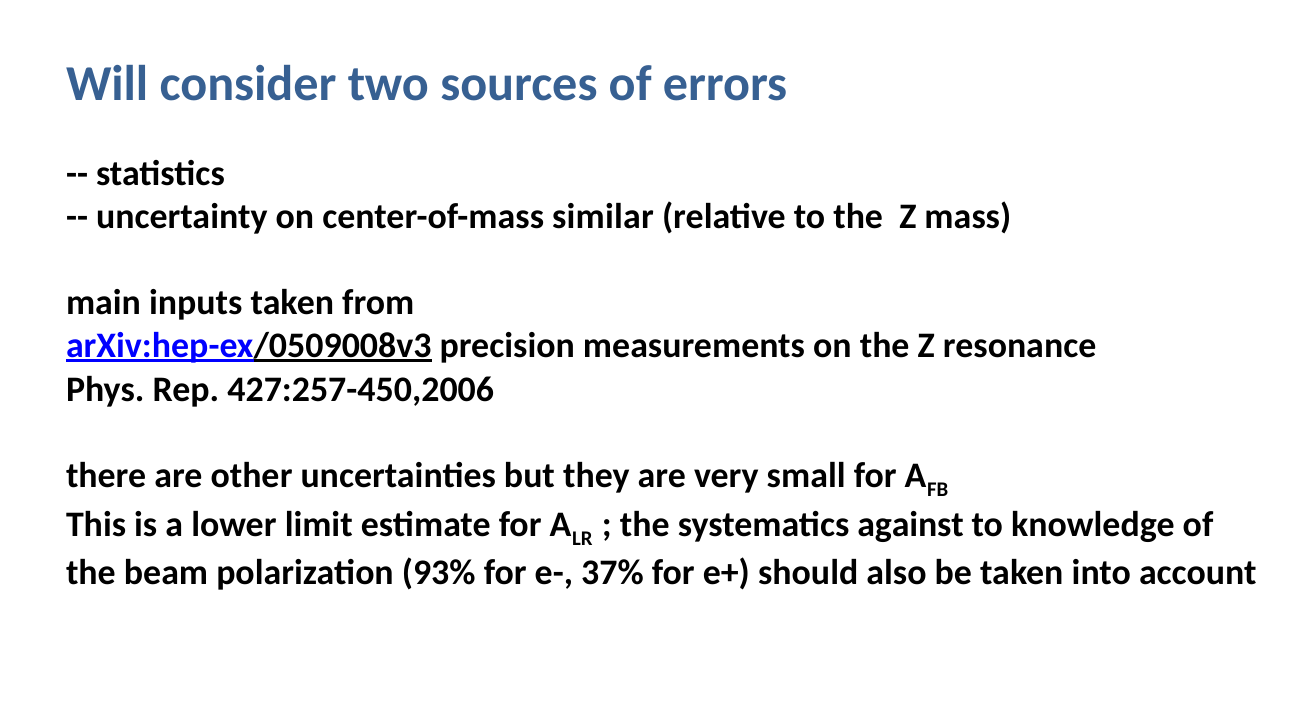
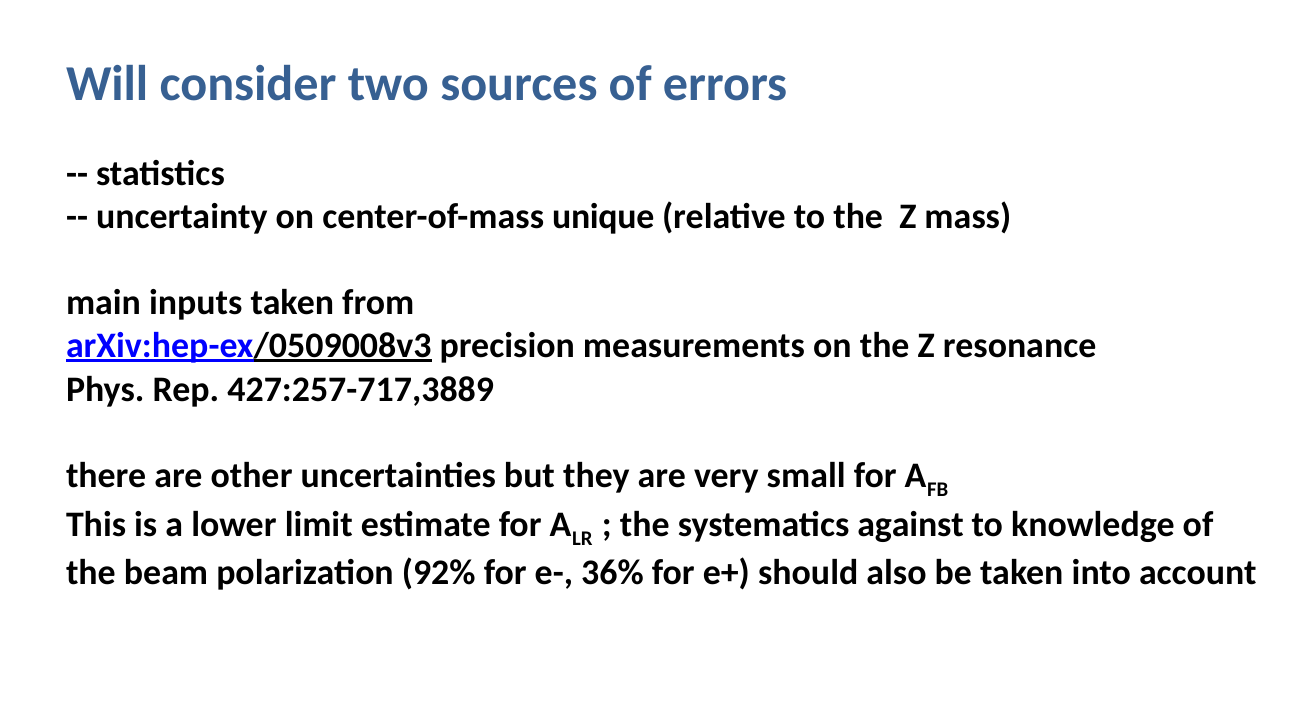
similar: similar -> unique
427:257-450,2006: 427:257-450,2006 -> 427:257-717,3889
93%: 93% -> 92%
37%: 37% -> 36%
